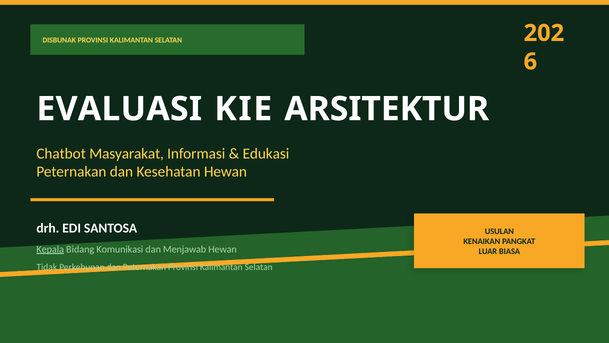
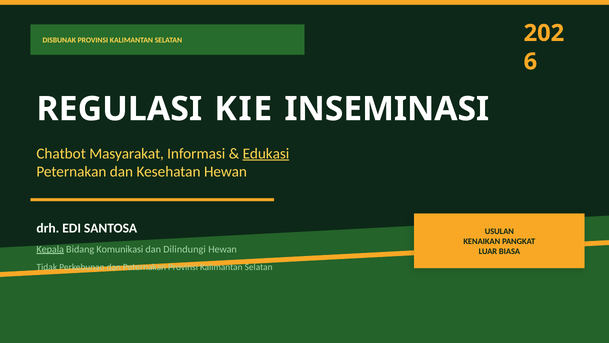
EVALUASI: EVALUASI -> REGULASI
ARSITEKTUR: ARSITEKTUR -> INSEMINASI
Edukasi underline: none -> present
Menjawab: Menjawab -> Dilindungi
